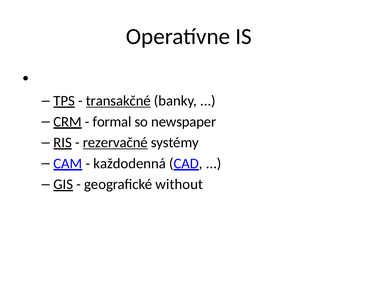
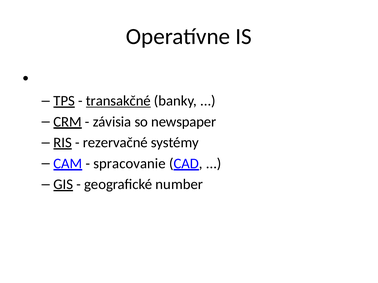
formal: formal -> závisia
rezervačné underline: present -> none
každodenná: každodenná -> spracovanie
without: without -> number
